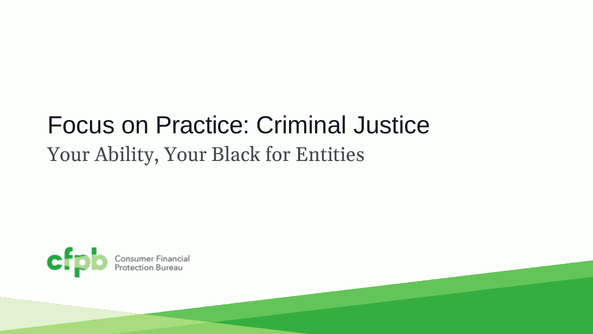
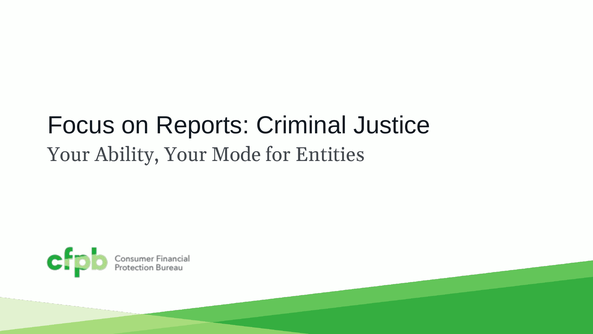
Practice: Practice -> Reports
Black: Black -> Mode
